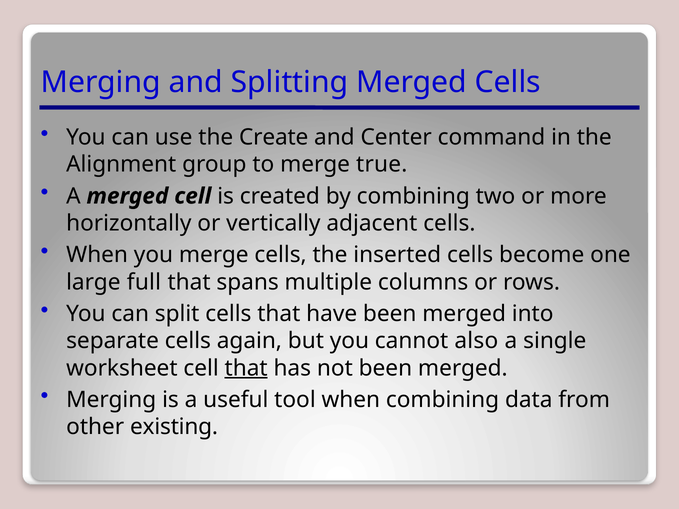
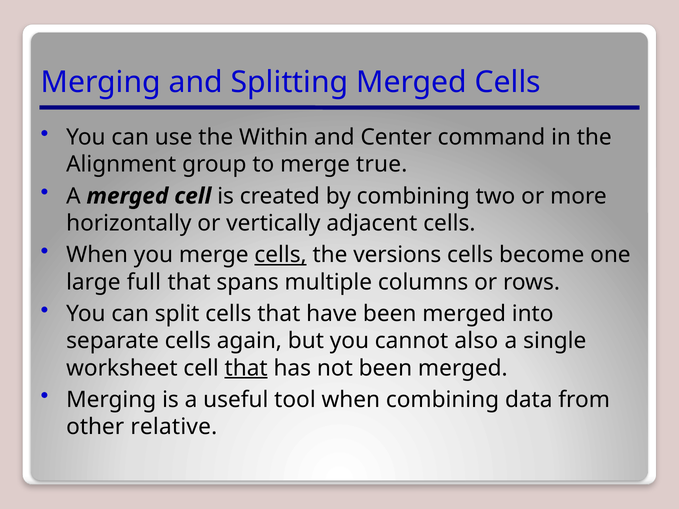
Create: Create -> Within
cells at (281, 255) underline: none -> present
inserted: inserted -> versions
existing: existing -> relative
